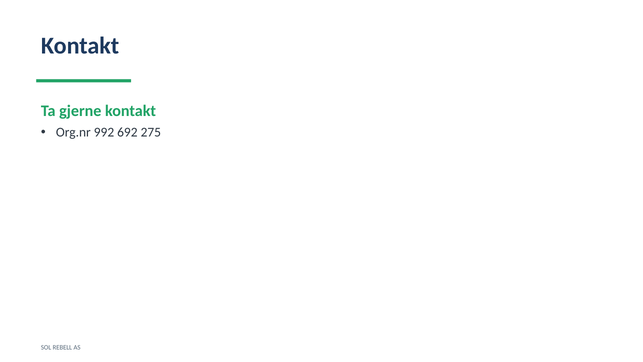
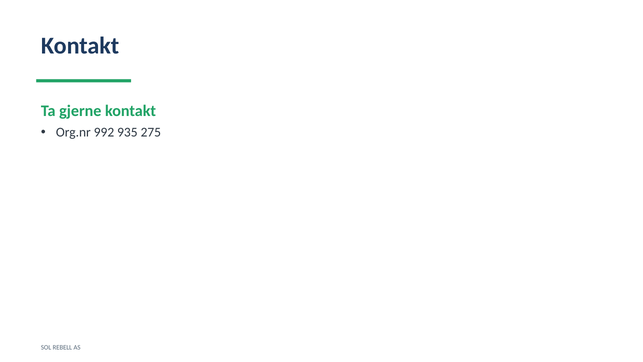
692: 692 -> 935
